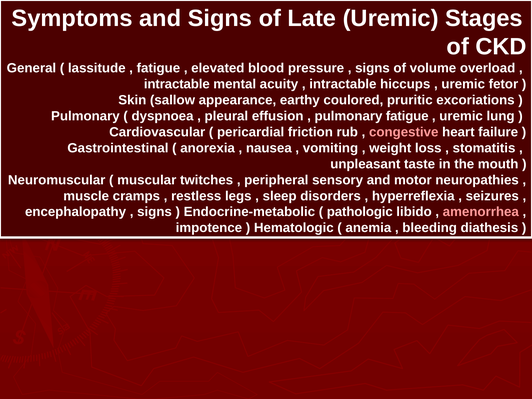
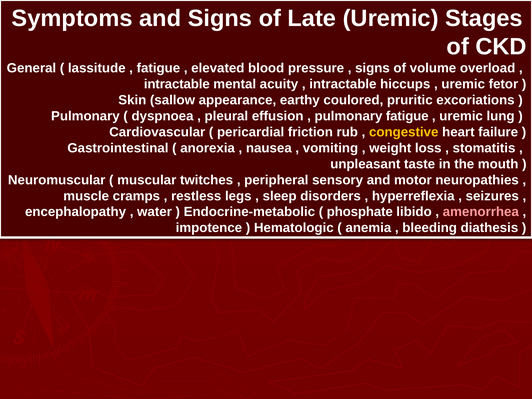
congestive colour: pink -> yellow
signs at (155, 212): signs -> water
pathologic: pathologic -> phosphate
